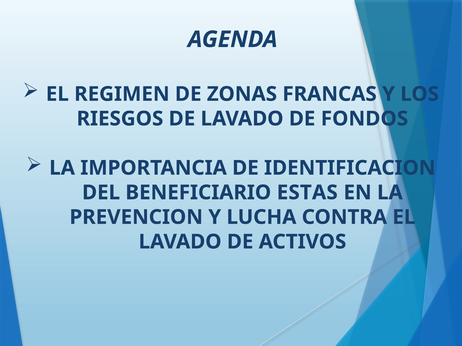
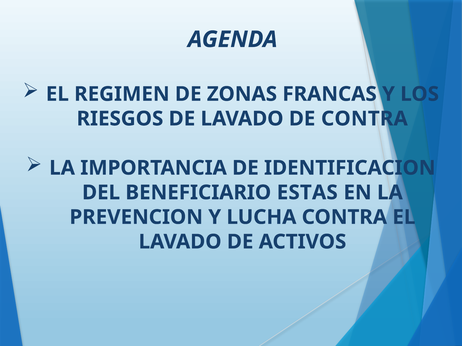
DE FONDOS: FONDOS -> CONTRA
